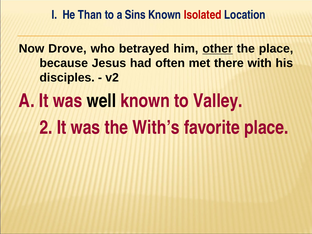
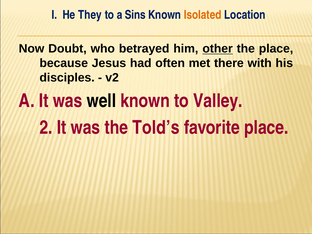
Than: Than -> They
Isolated colour: red -> orange
Drove: Drove -> Doubt
With’s: With’s -> Told’s
